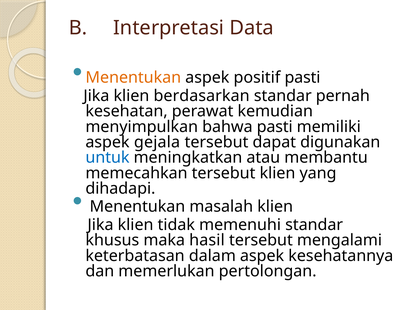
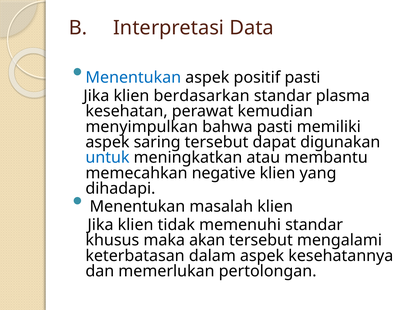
Menentukan at (133, 78) colour: orange -> blue
pernah: pernah -> plasma
gejala: gejala -> saring
memecahkan tersebut: tersebut -> negative
hasil: hasil -> akan
